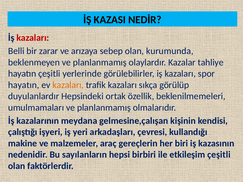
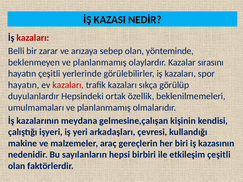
kurumunda: kurumunda -> yönteminde
tahliye: tahliye -> sırasını
kazaları at (68, 85) colour: orange -> red
